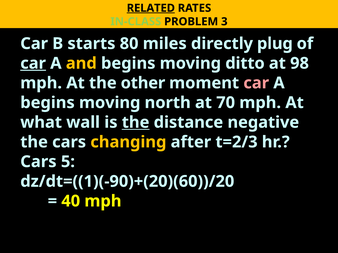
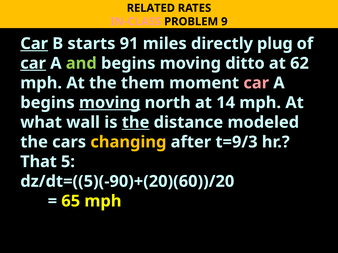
RELATED underline: present -> none
IN-CLASS colour: light green -> pink
3: 3 -> 9
Car at (34, 44) underline: none -> present
80: 80 -> 91
and colour: yellow -> light green
98: 98 -> 62
other: other -> them
moving at (110, 103) underline: none -> present
70: 70 -> 14
negative: negative -> modeled
t=2/3: t=2/3 -> t=9/3
Cars at (38, 162): Cars -> That
dz/dt=((1)(-90)+(20)(60))/20: dz/dt=((1)(-90)+(20)(60))/20 -> dz/dt=((5)(-90)+(20)(60))/20
40: 40 -> 65
